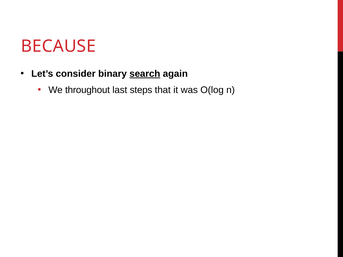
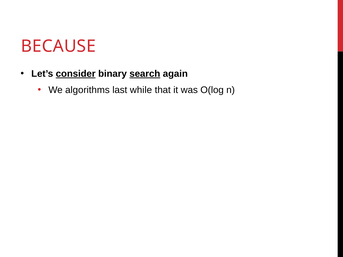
consider underline: none -> present
throughout: throughout -> algorithms
steps: steps -> while
